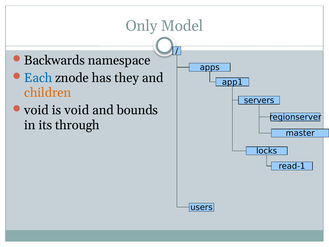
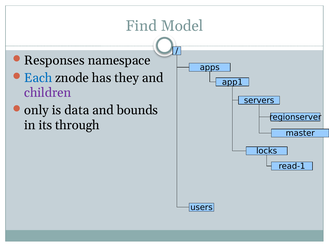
Only: Only -> Find
Backwards: Backwards -> Responses
children colour: orange -> purple
void at (37, 110): void -> only
is void: void -> data
